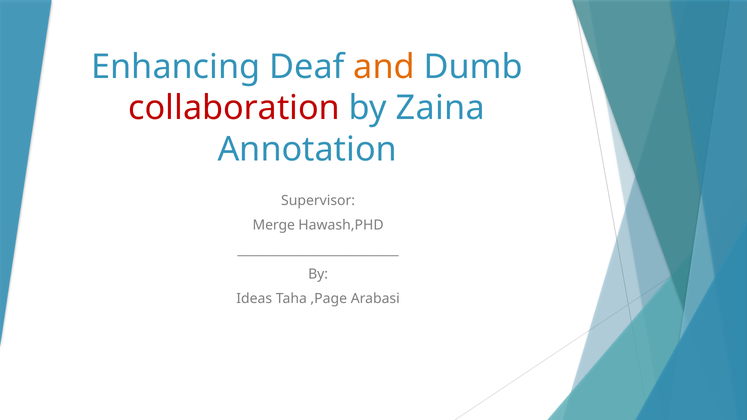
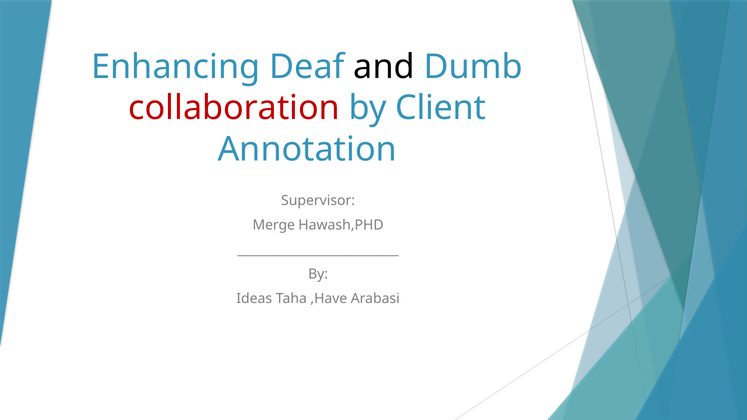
and colour: orange -> black
Zaina: Zaina -> Client
,Page: ,Page -> ,Have
